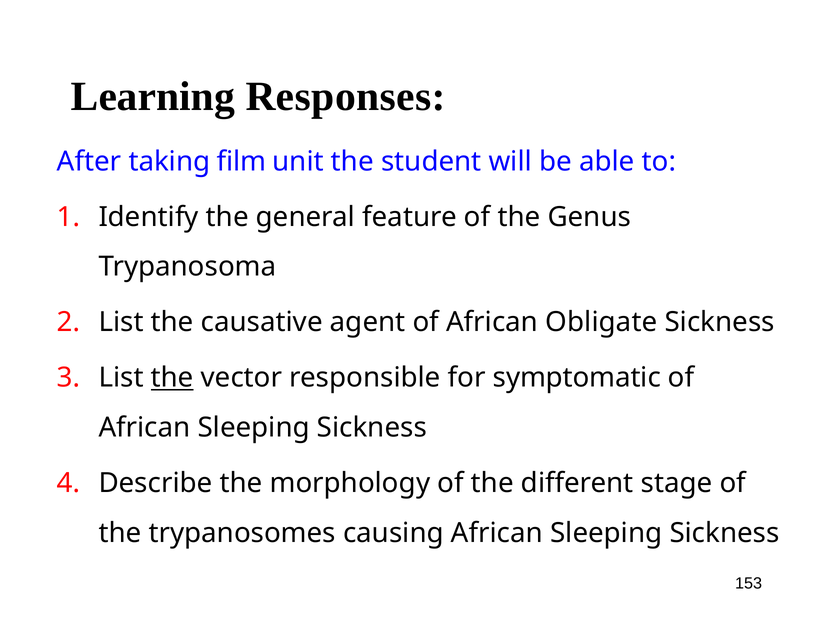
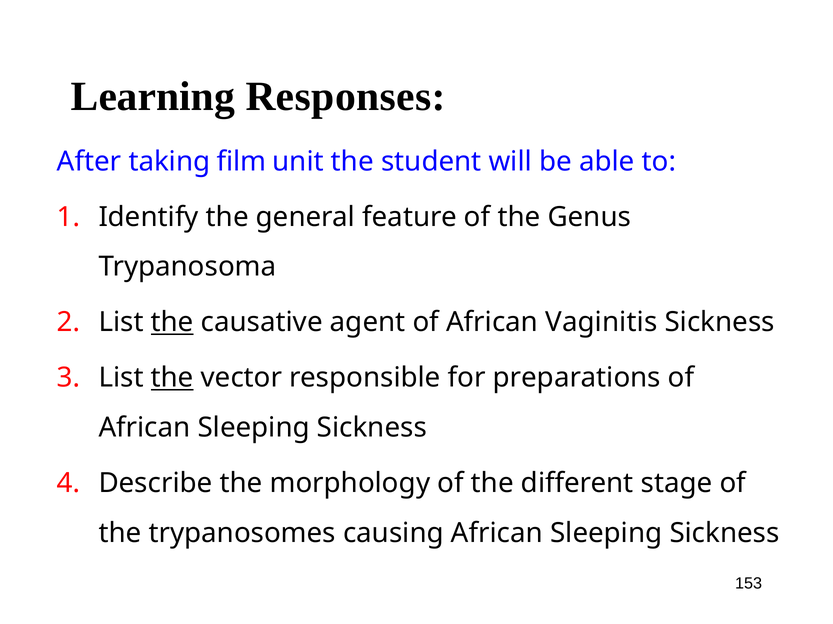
the at (172, 323) underline: none -> present
Obligate: Obligate -> Vaginitis
symptomatic: symptomatic -> preparations
